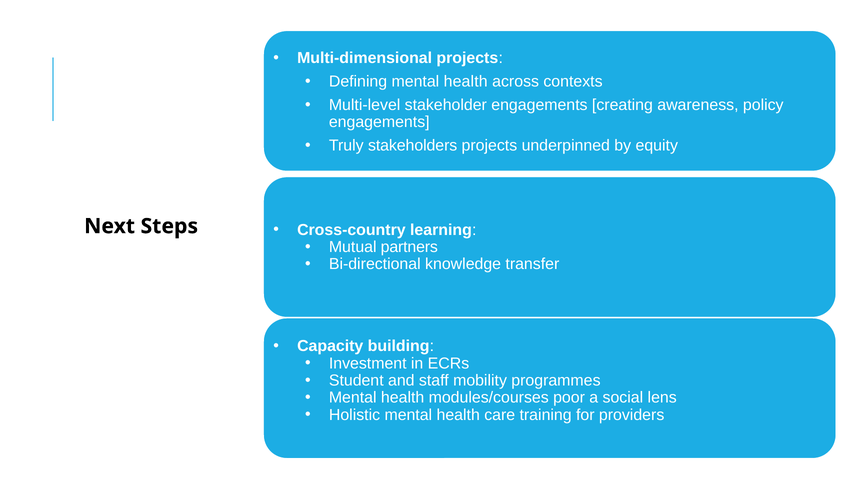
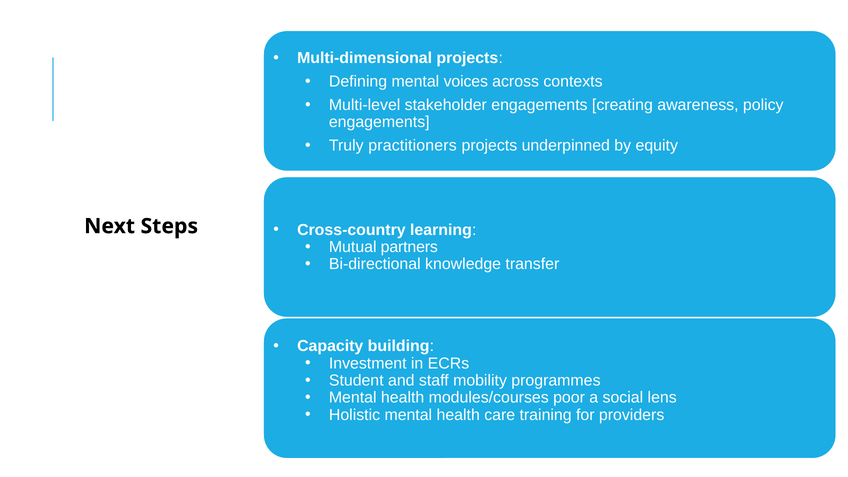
Defining mental health: health -> voices
stakeholders: stakeholders -> practitioners
